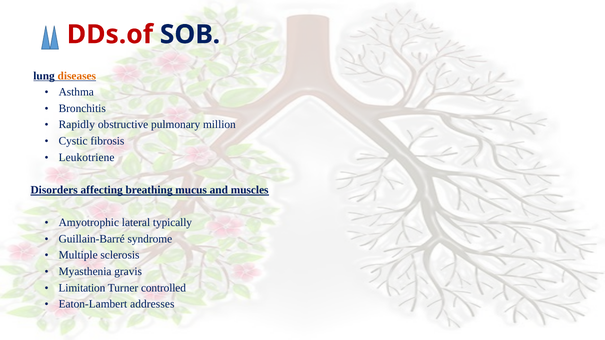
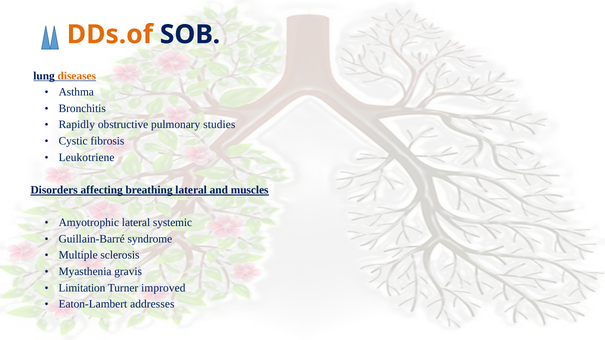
DDs.of colour: red -> orange
million: million -> studies
breathing mucus: mucus -> lateral
typically: typically -> systemic
controlled: controlled -> improved
